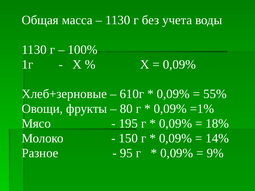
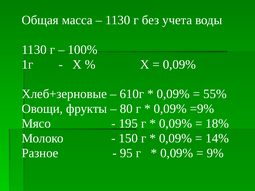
=1%: =1% -> =9%
